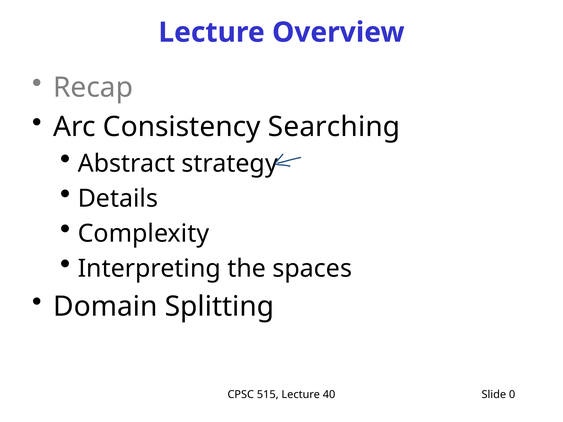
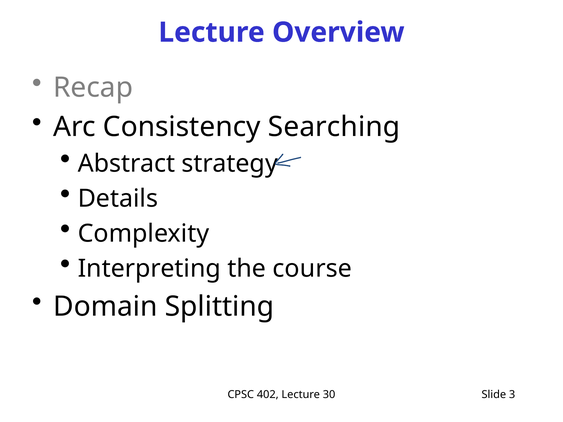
spaces: spaces -> course
515: 515 -> 402
40: 40 -> 30
0: 0 -> 3
